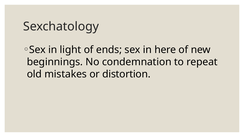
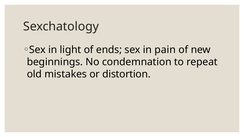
here: here -> pain
